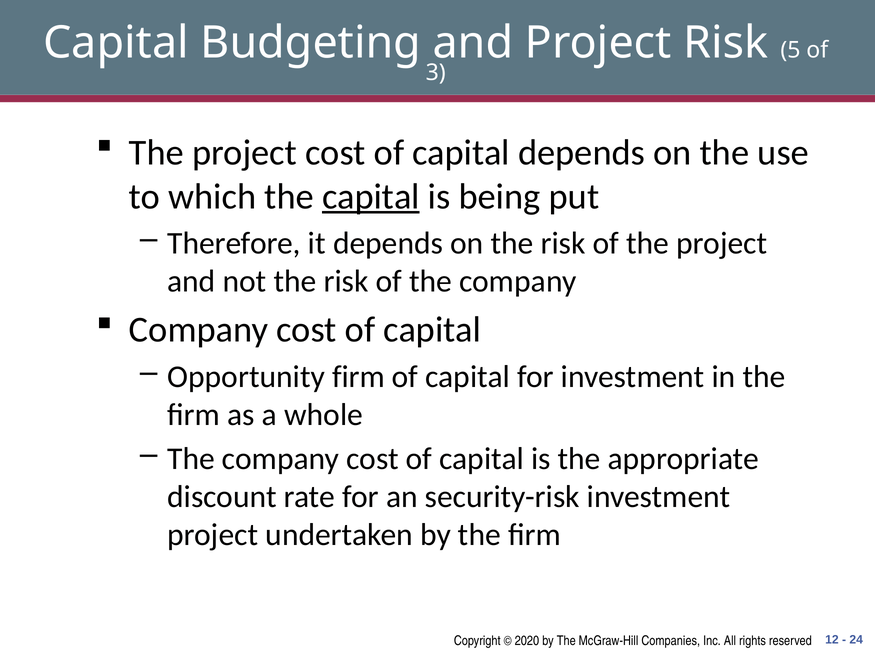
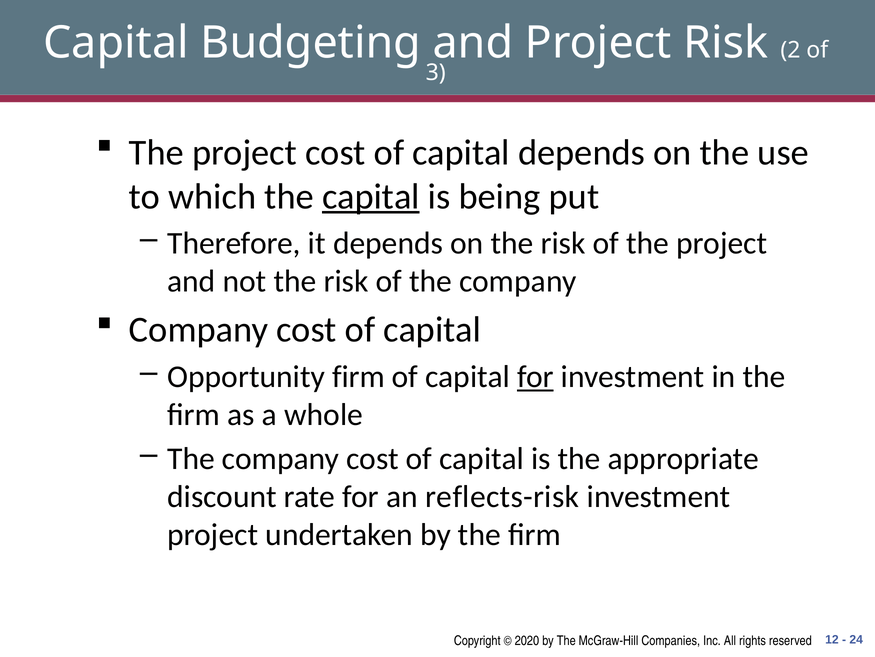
5: 5 -> 2
for at (535, 376) underline: none -> present
security-risk: security-risk -> reflects-risk
